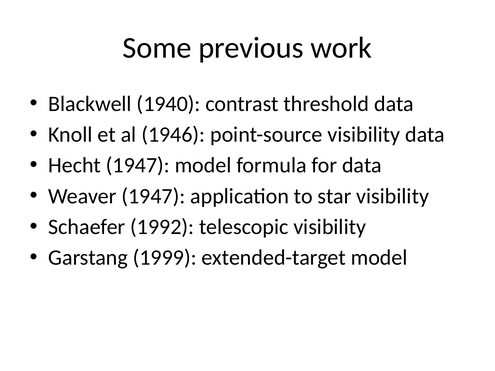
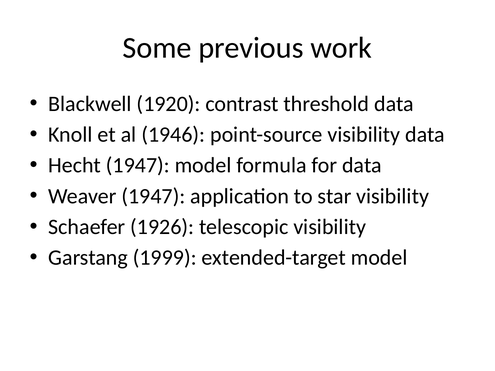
1940: 1940 -> 1920
1992: 1992 -> 1926
